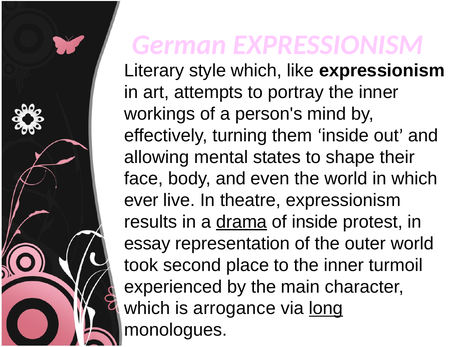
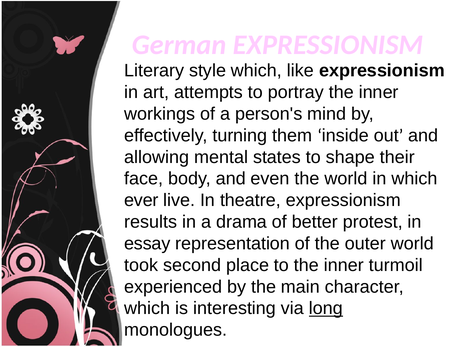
drama underline: present -> none
of inside: inside -> better
arrogance: arrogance -> interesting
